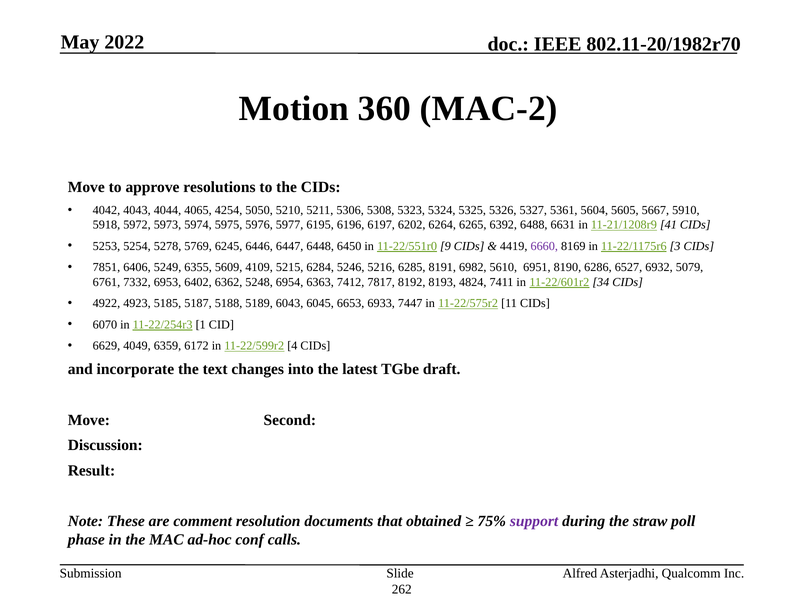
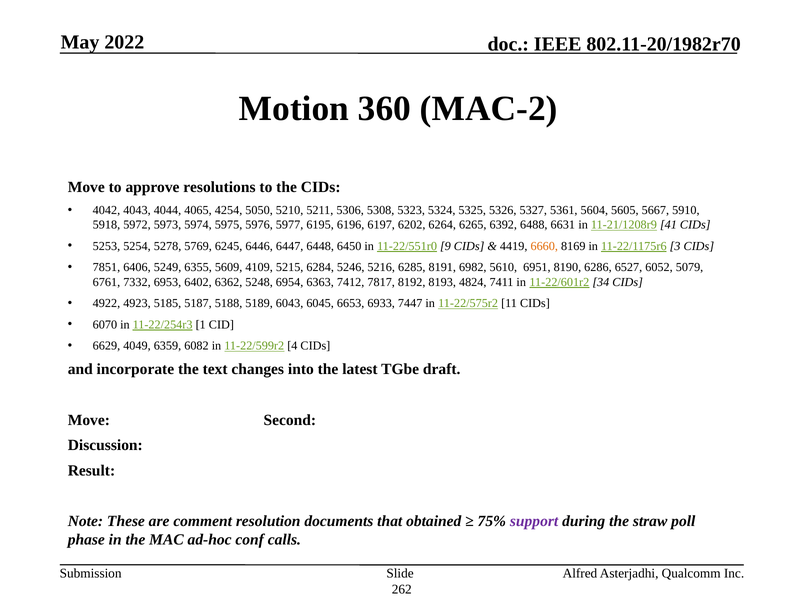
6660 colour: purple -> orange
6932: 6932 -> 6052
6172: 6172 -> 6082
